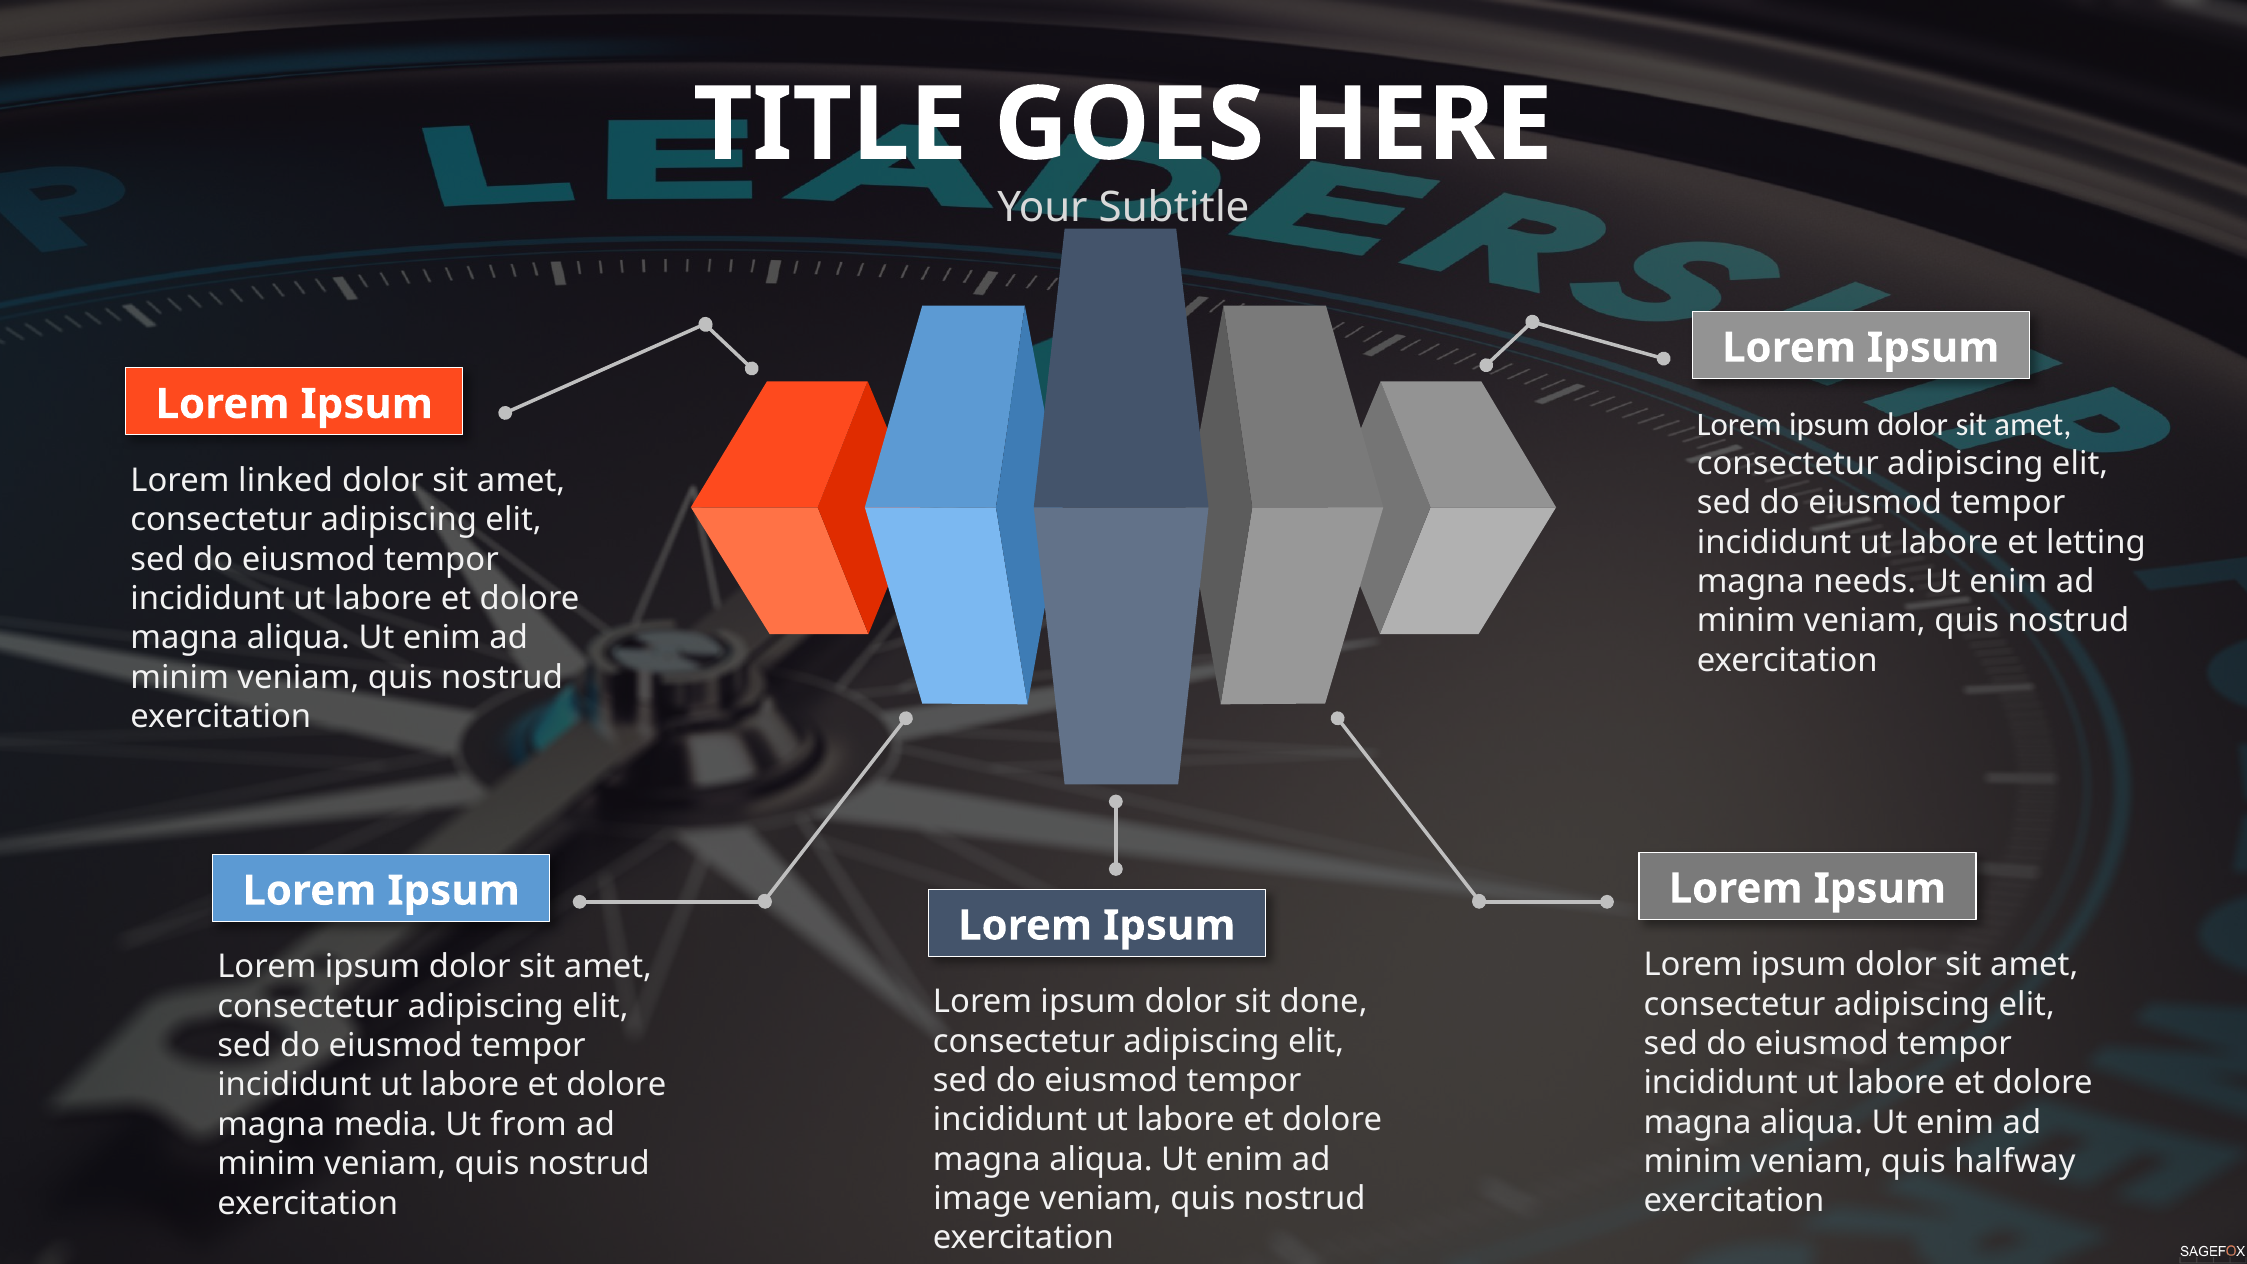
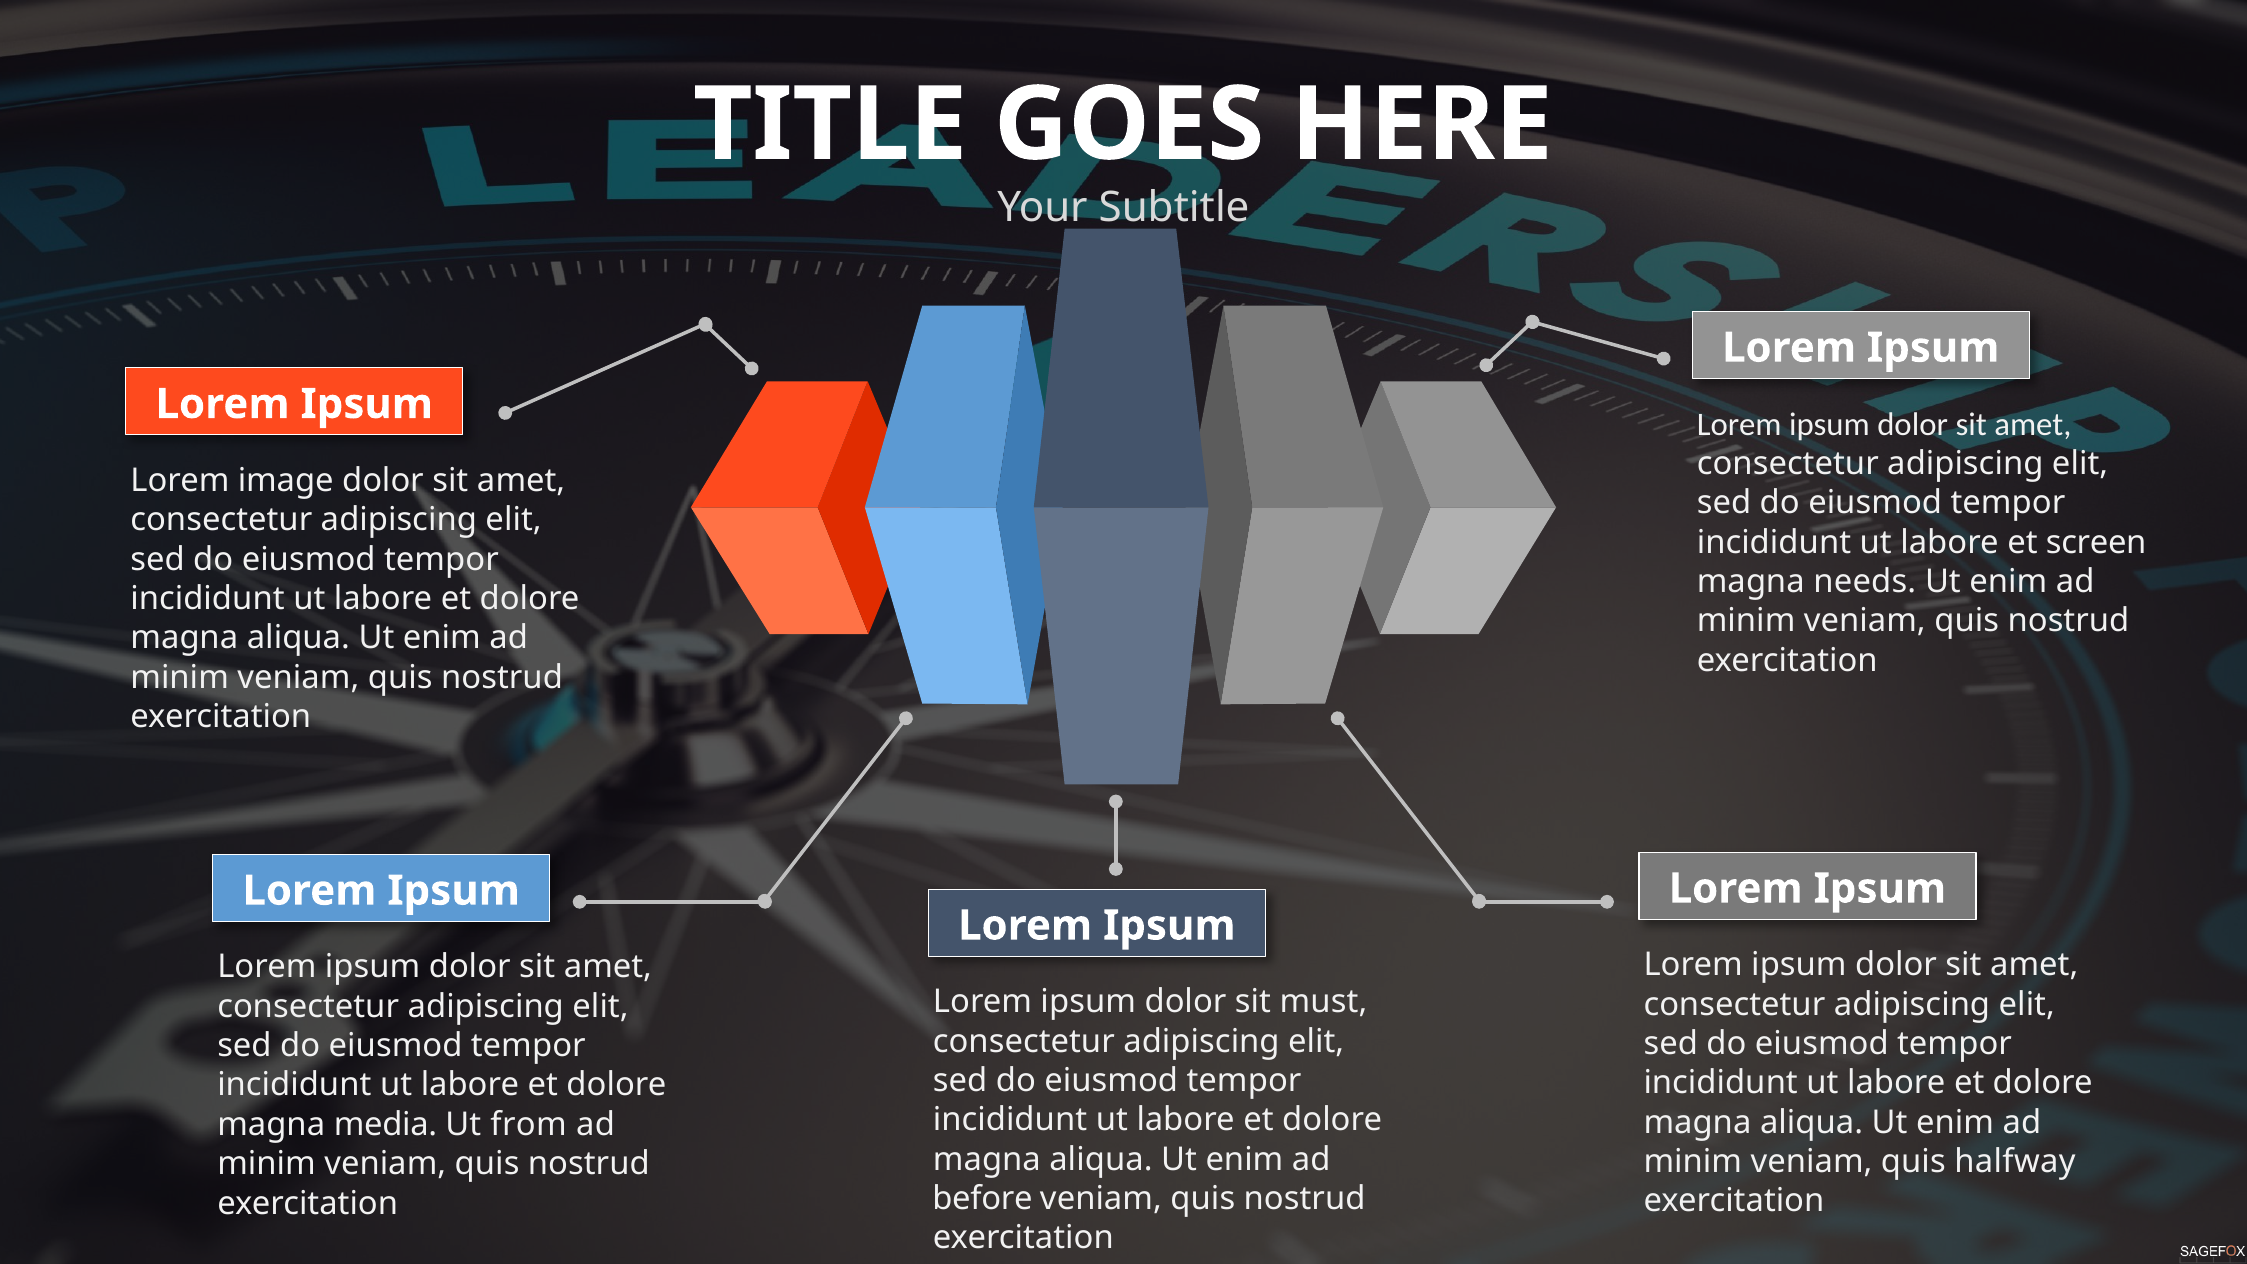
linked: linked -> image
letting: letting -> screen
done: done -> must
image: image -> before
